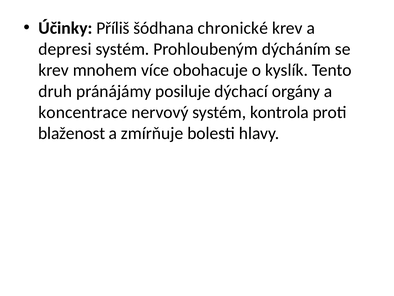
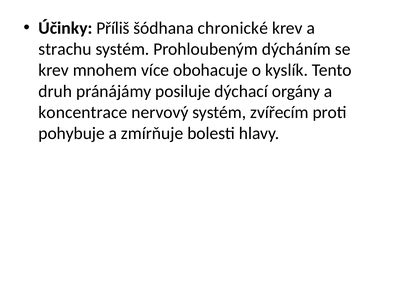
depresi: depresi -> strachu
kontrola: kontrola -> zvířecím
blaženost: blaženost -> pohybuje
